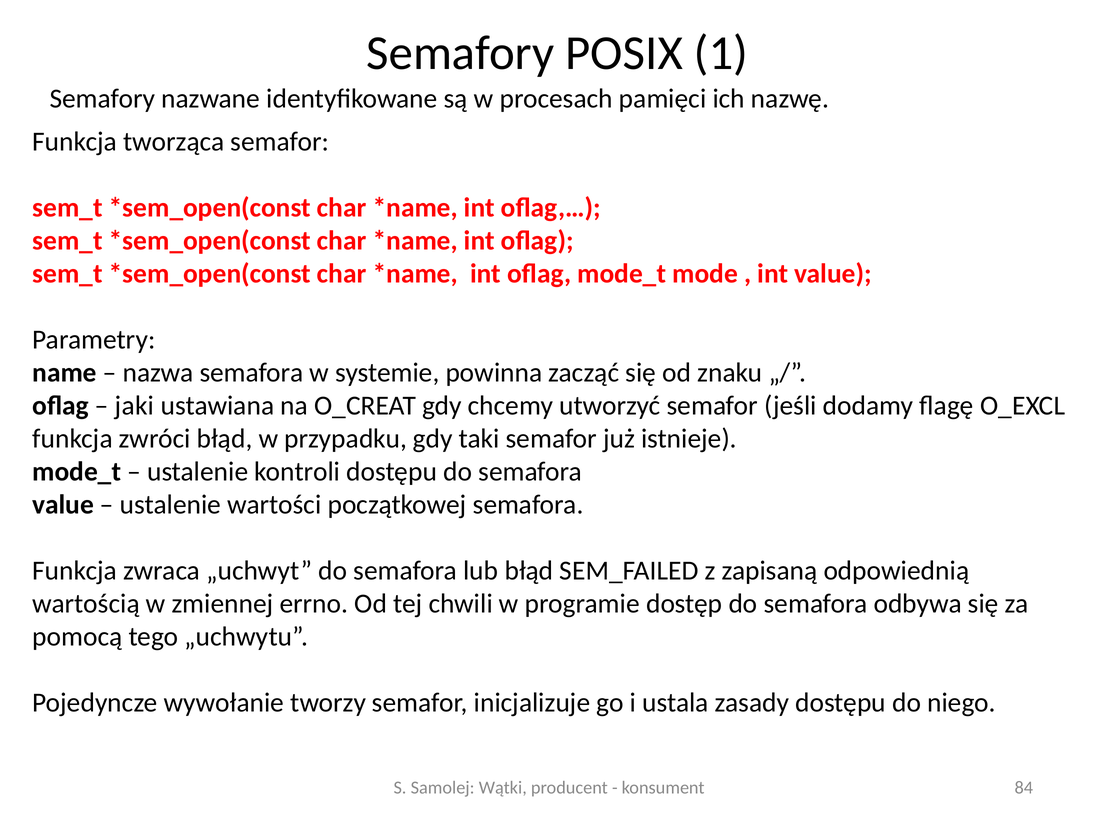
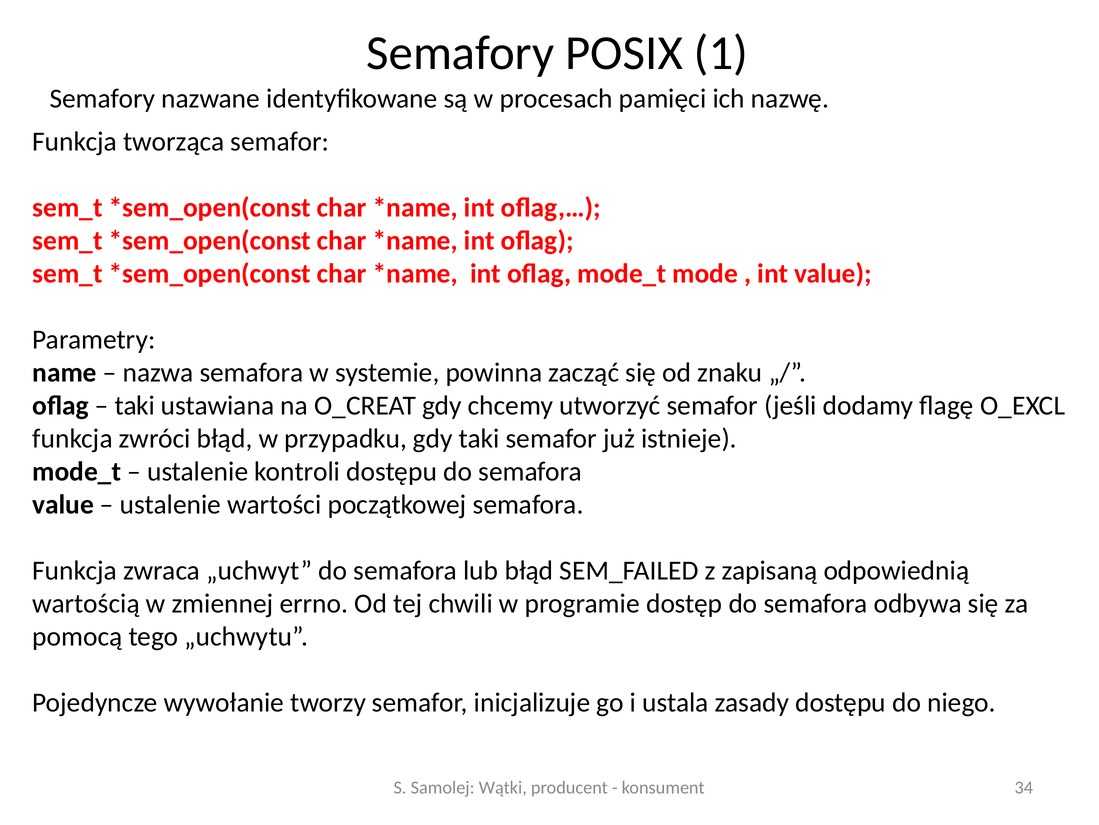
jaki at (135, 405): jaki -> taki
84: 84 -> 34
